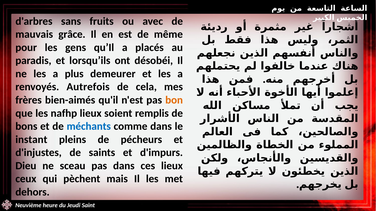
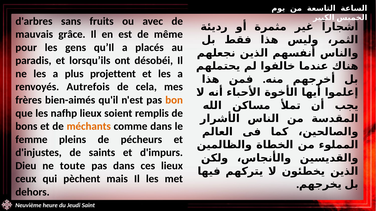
demeurer: demeurer -> projettent
méchants colour: blue -> orange
instant: instant -> femme
sceau: sceau -> toute
